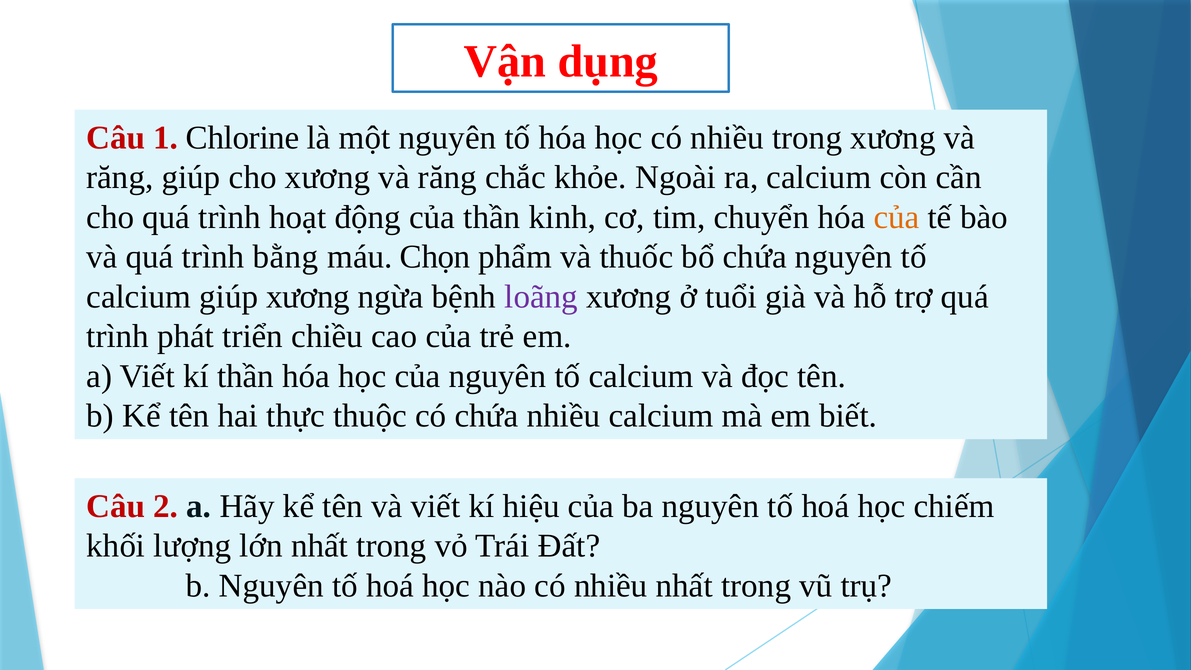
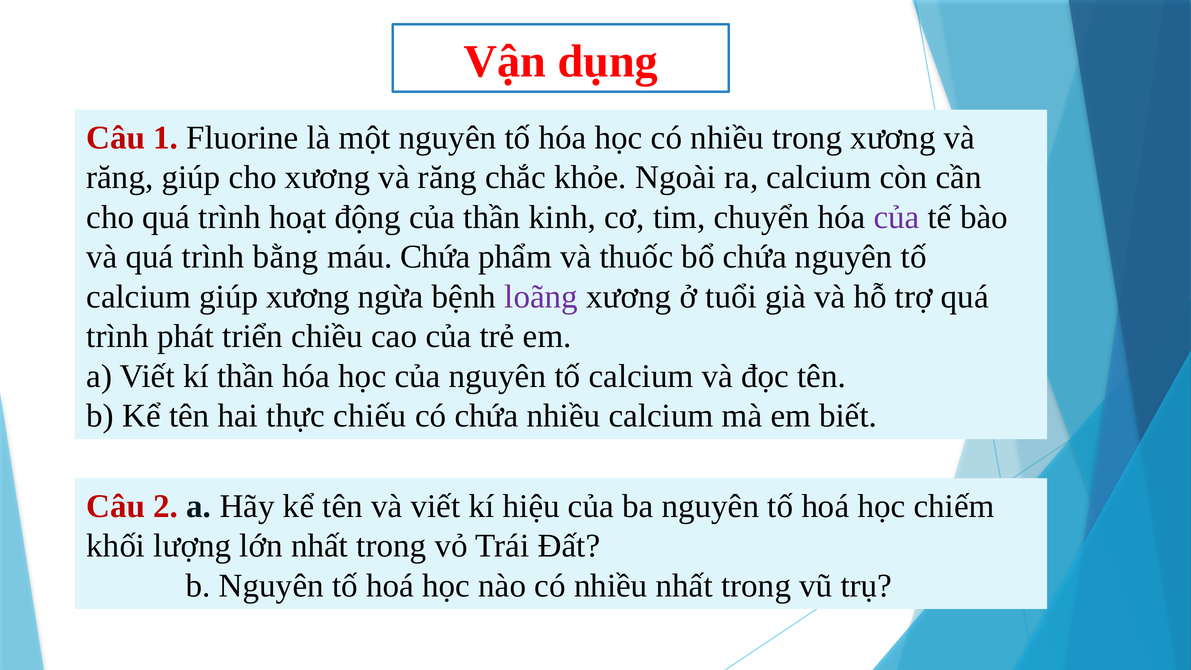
Chlorine: Chlorine -> Fluorine
của at (897, 217) colour: orange -> purple
máu Chọn: Chọn -> Chứa
thuộc: thuộc -> chiếu
